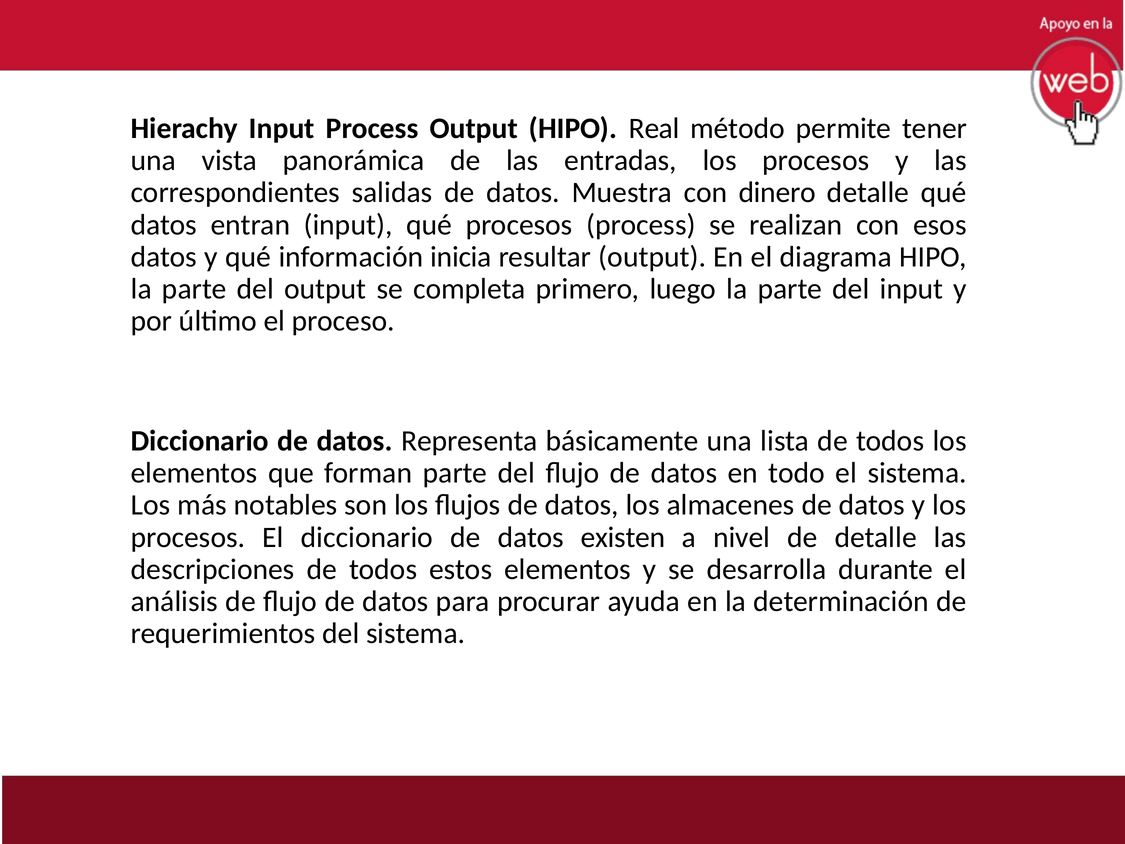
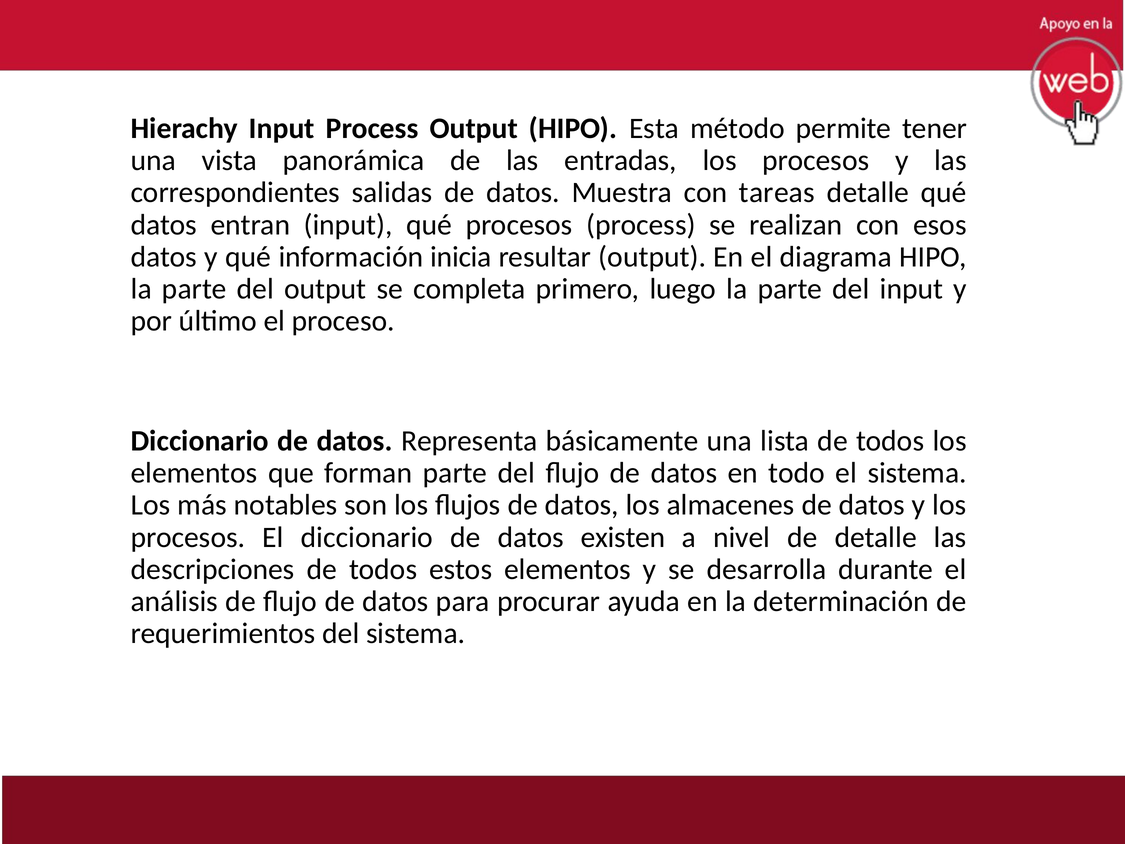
Real: Real -> Esta
dinero: dinero -> tareas
